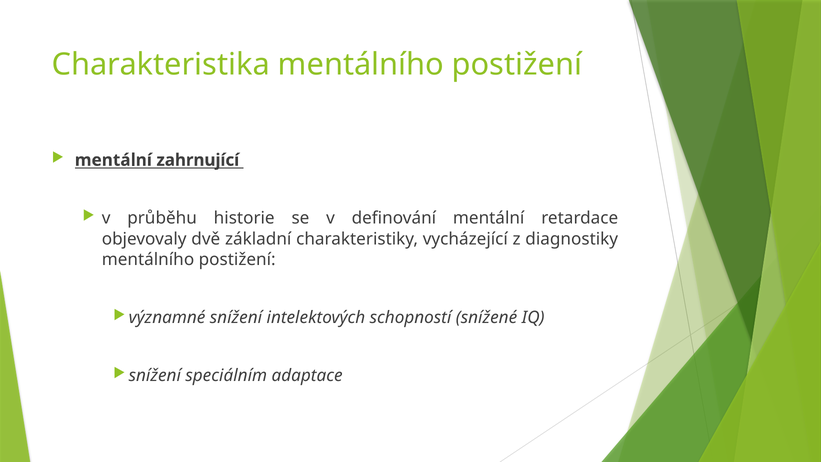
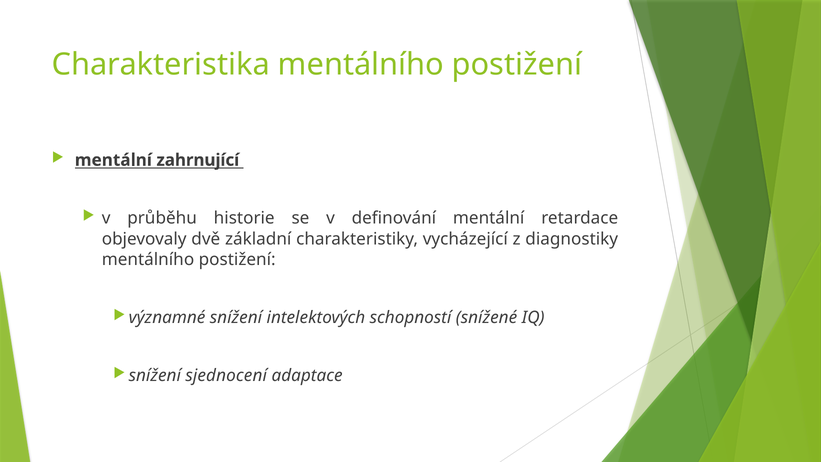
speciálním: speciálním -> sjednocení
